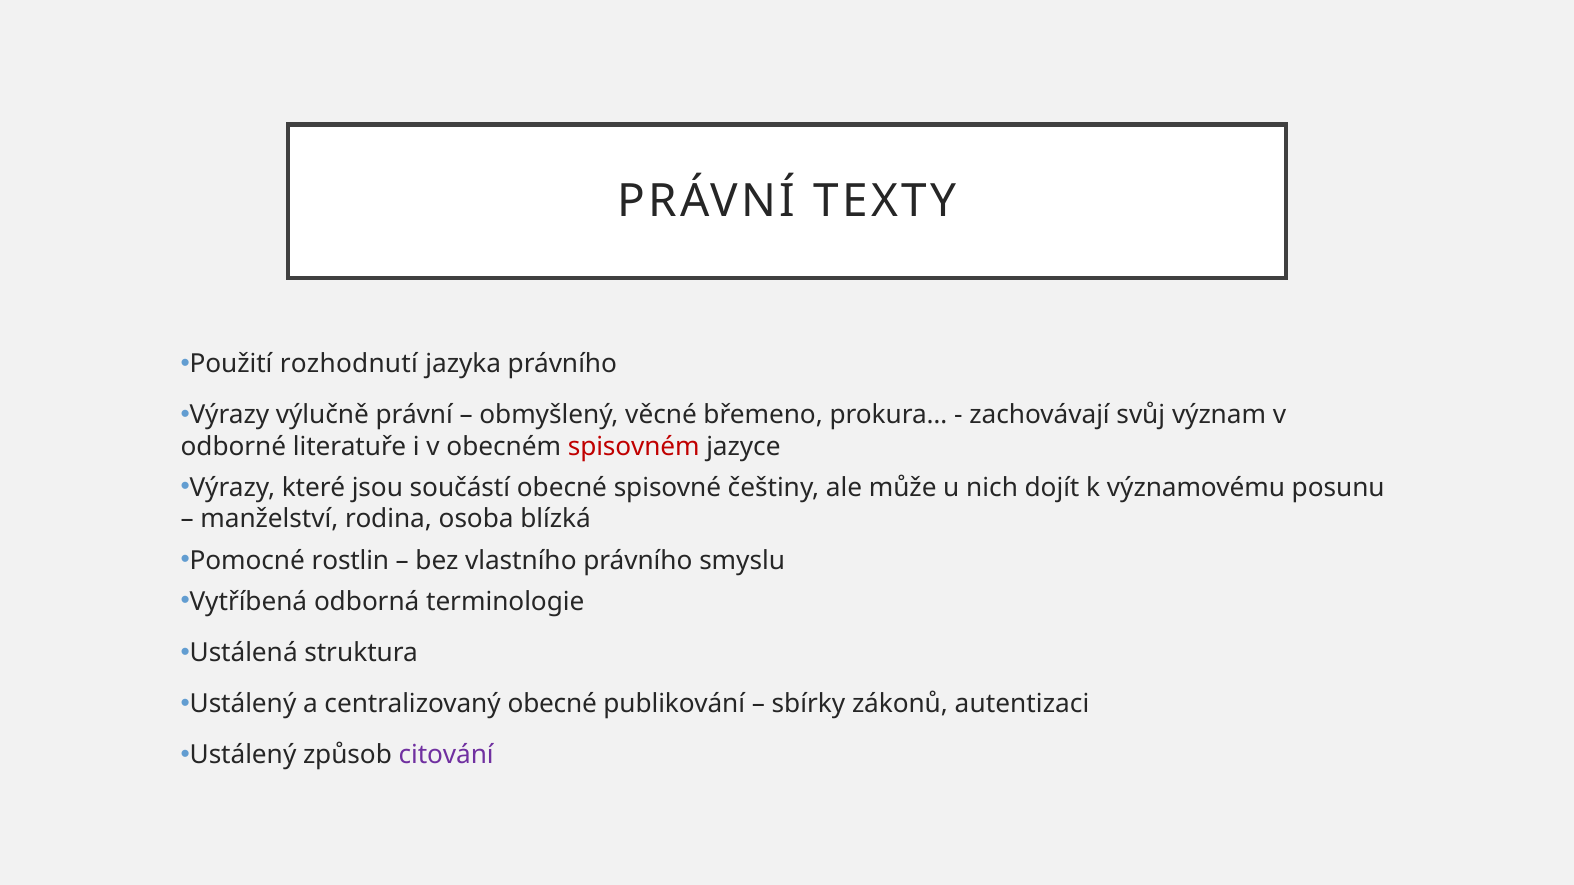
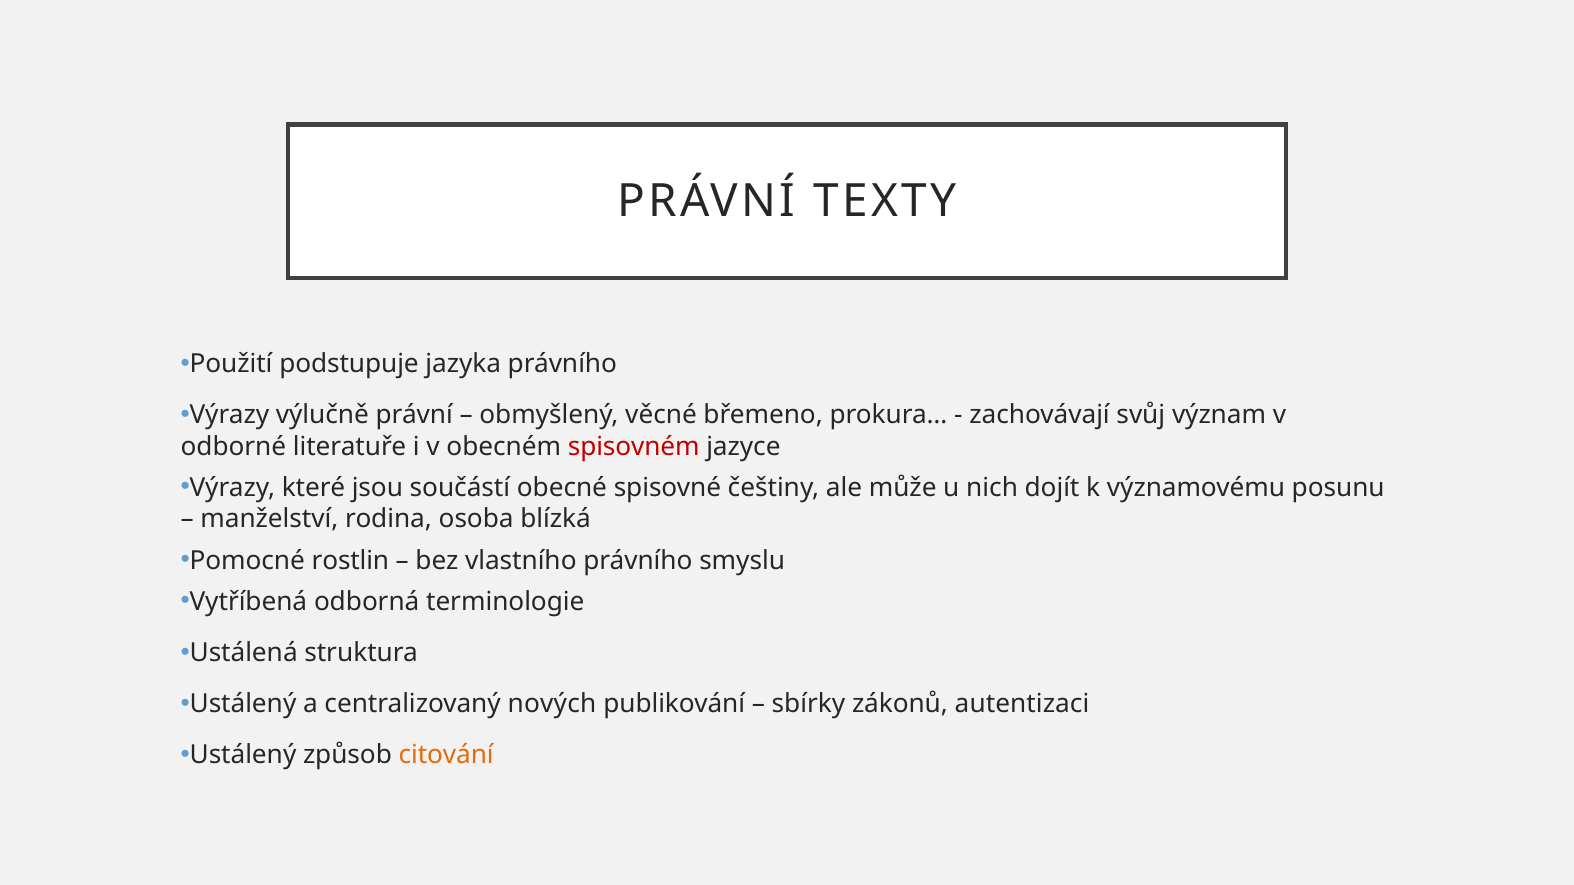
rozhodnutí: rozhodnutí -> podstupuje
centralizovaný obecné: obecné -> nových
citování colour: purple -> orange
